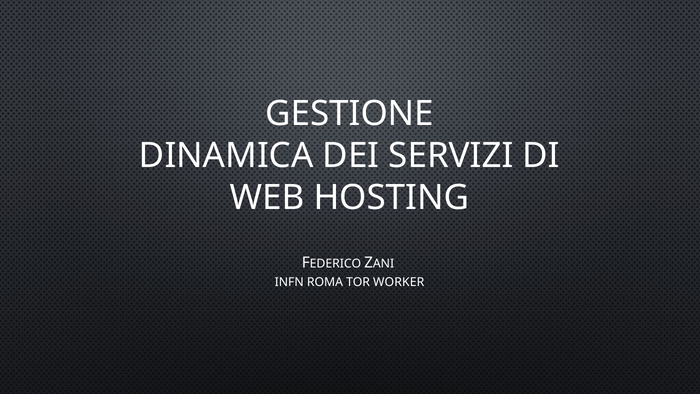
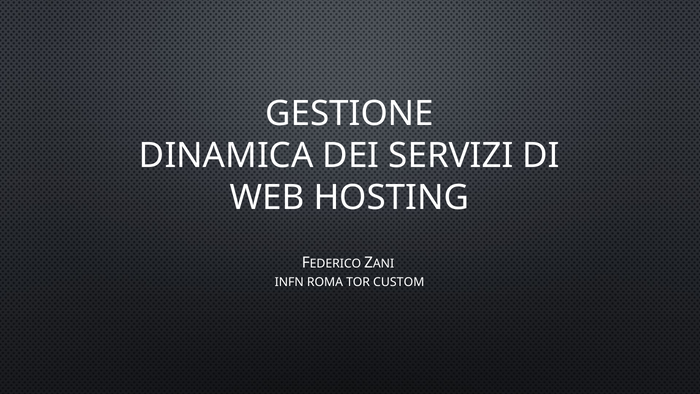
WORKER: WORKER -> CUSTOM
